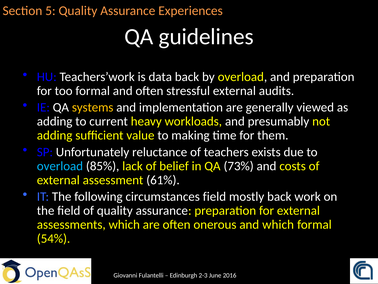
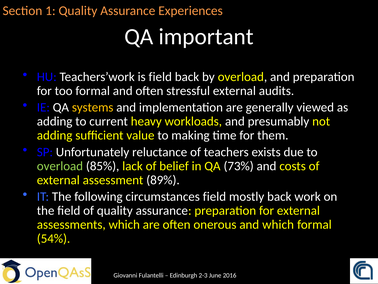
5: 5 -> 1
guidelines: guidelines -> important
is data: data -> field
overload at (60, 166) colour: light blue -> light green
61%: 61% -> 89%
